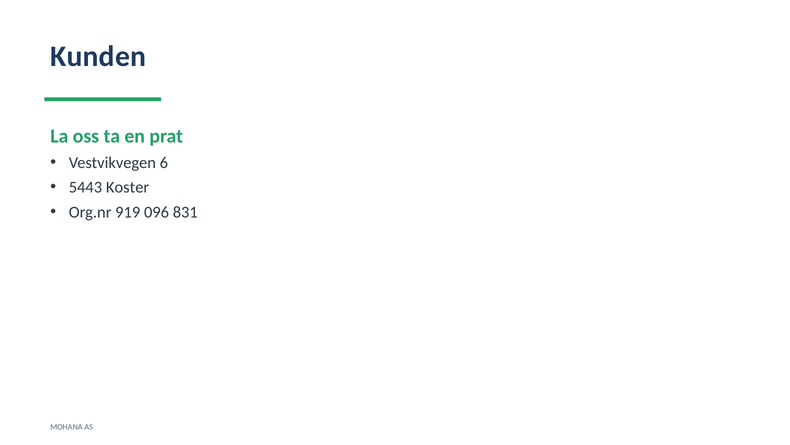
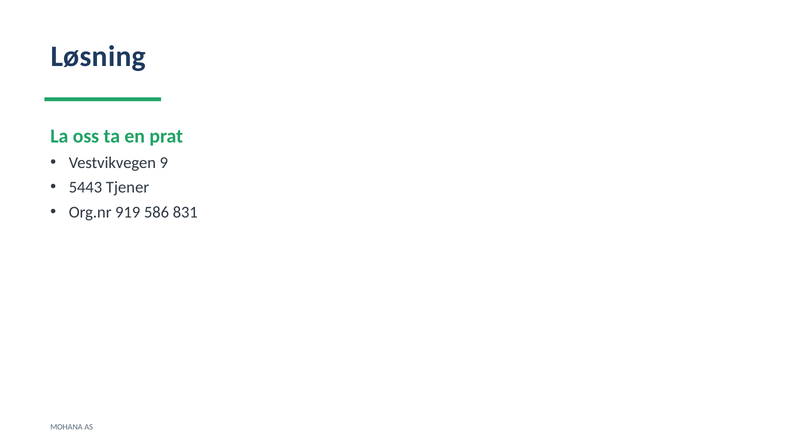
Kunden: Kunden -> Løsning
6: 6 -> 9
Koster: Koster -> Tjener
096: 096 -> 586
